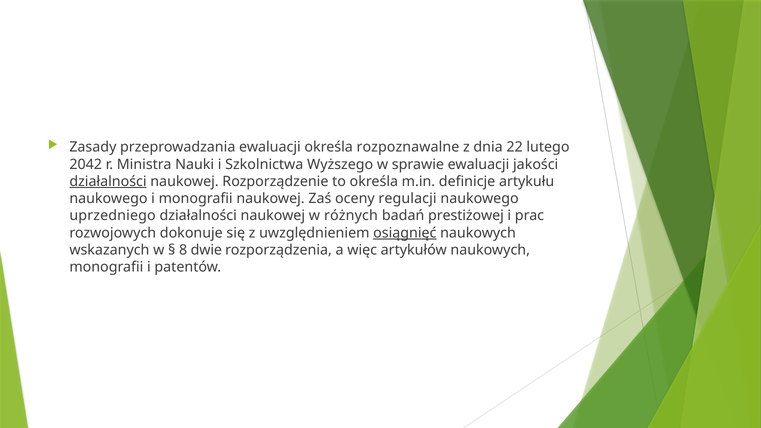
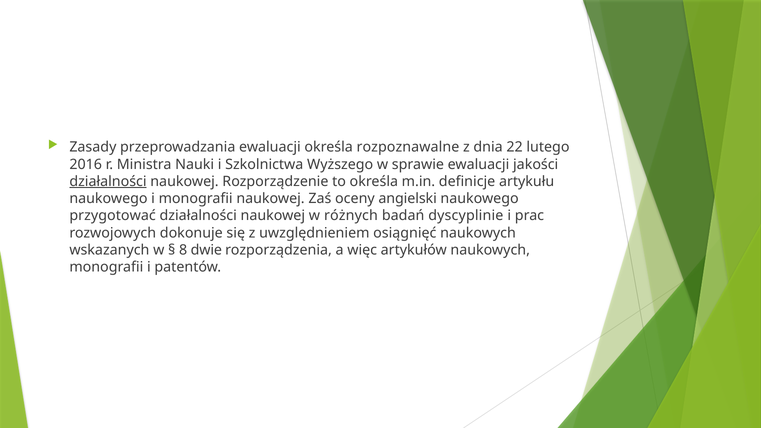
2042: 2042 -> 2016
regulacji: regulacji -> angielski
uprzedniego: uprzedniego -> przygotować
prestiżowej: prestiżowej -> dyscyplinie
osiągnięć underline: present -> none
